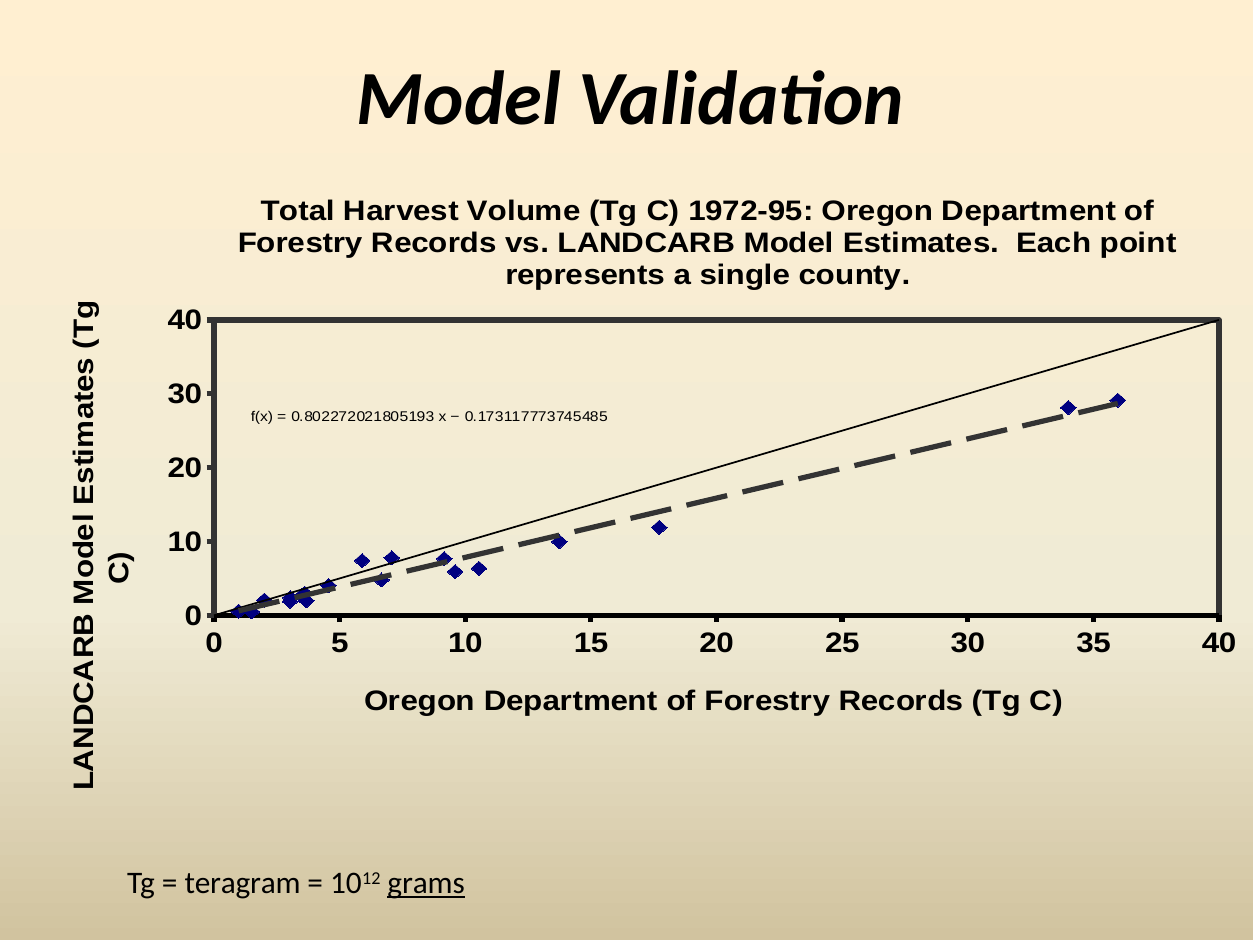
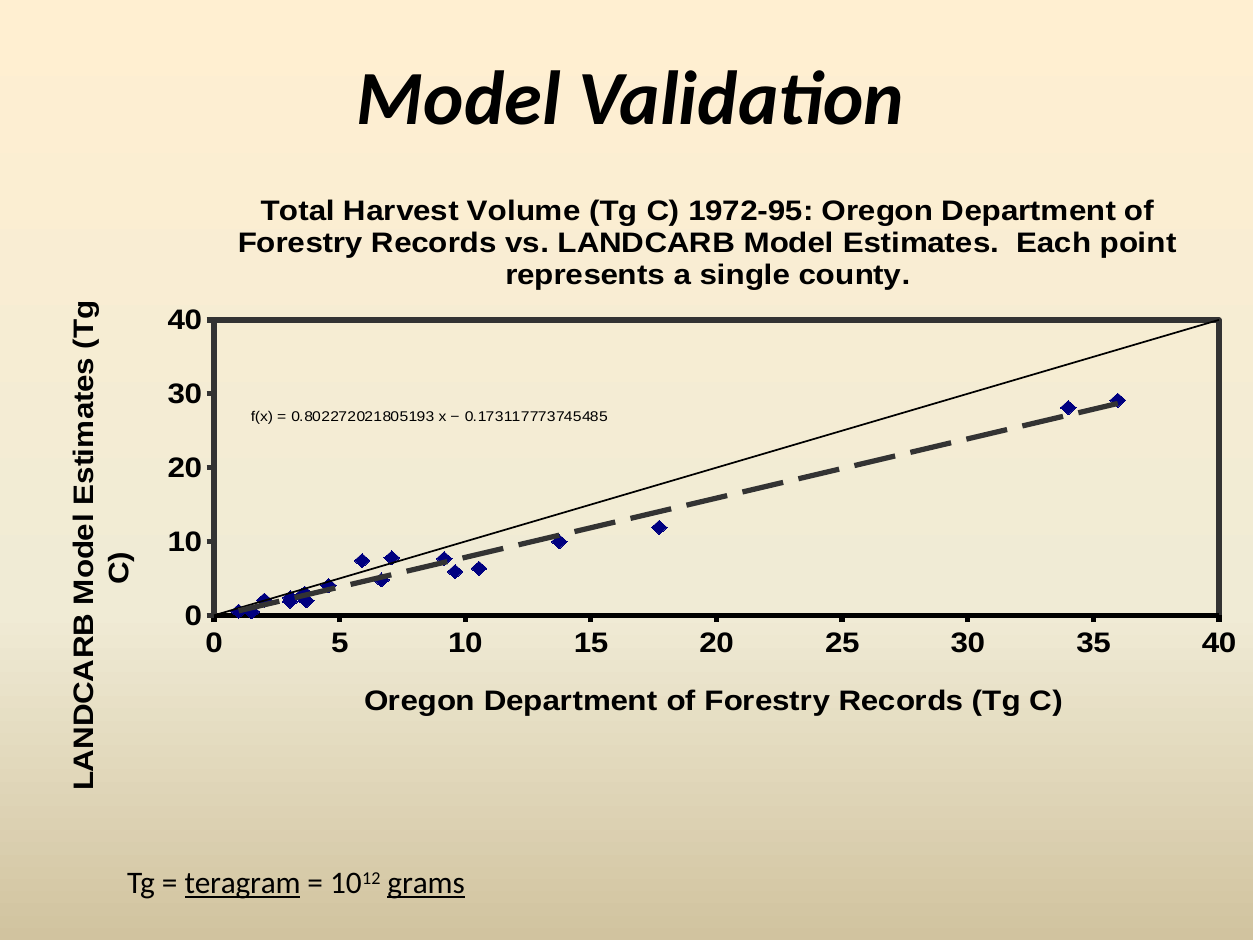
teragram underline: none -> present
